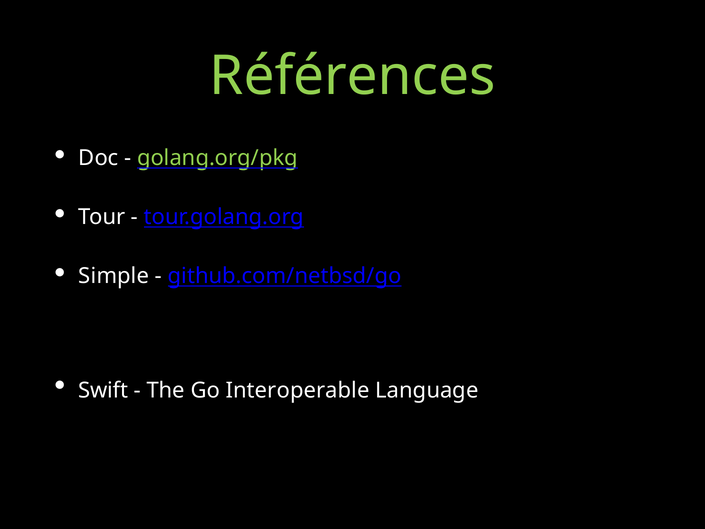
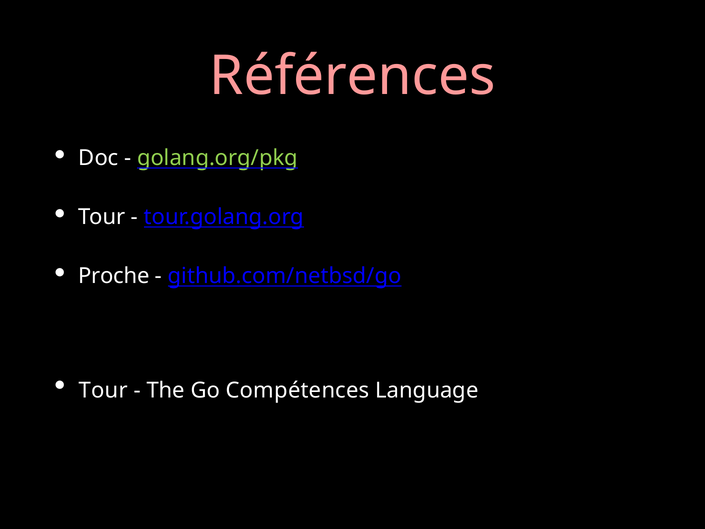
Références colour: light green -> pink
Simple: Simple -> Proche
Swift at (103, 390): Swift -> Tour
Interoperable: Interoperable -> Compétences
